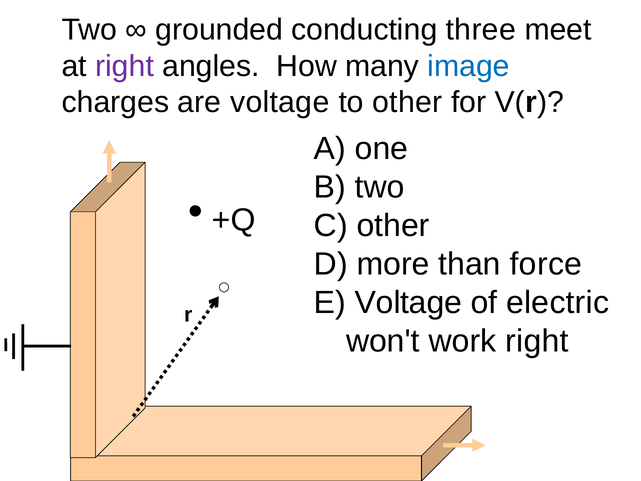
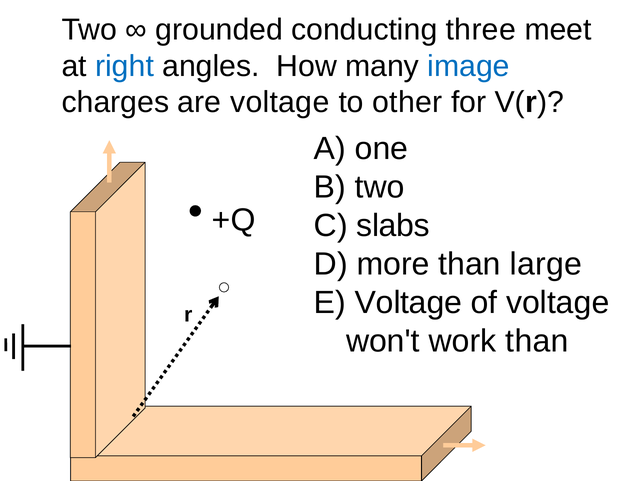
right at (125, 66) colour: purple -> blue
C other: other -> slabs
force: force -> large
of electric: electric -> voltage
work right: right -> than
